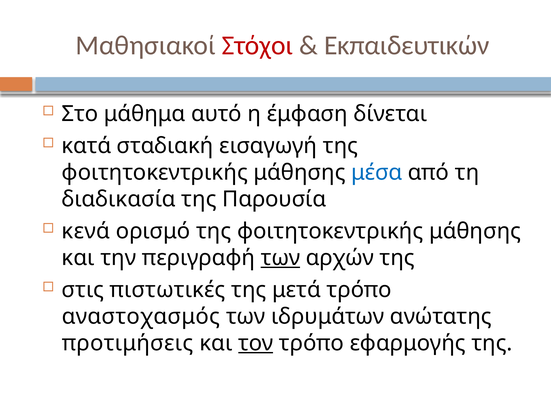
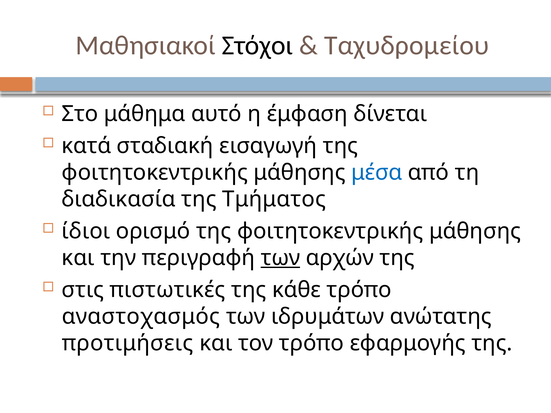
Στόχοι colour: red -> black
Εκπαιδευτικών: Εκπαιδευτικών -> Ταχυδρομείου
Παρουσία: Παρουσία -> Τμήματος
κενά: κενά -> ίδιοι
μετά: μετά -> κάθε
τον underline: present -> none
